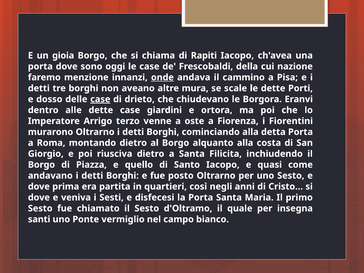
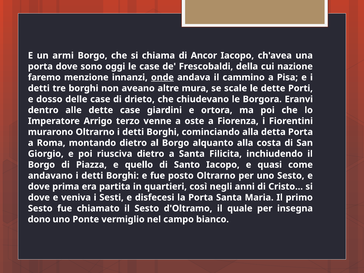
gioia: gioia -> armi
Rapiti: Rapiti -> Ancor
case at (100, 99) underline: present -> none
santi: santi -> dono
